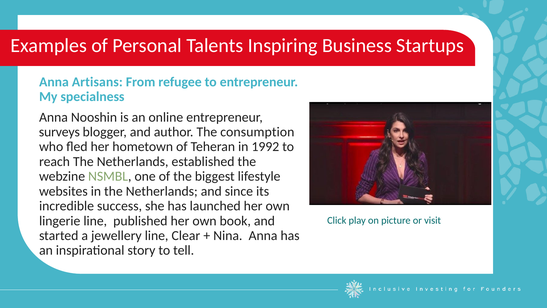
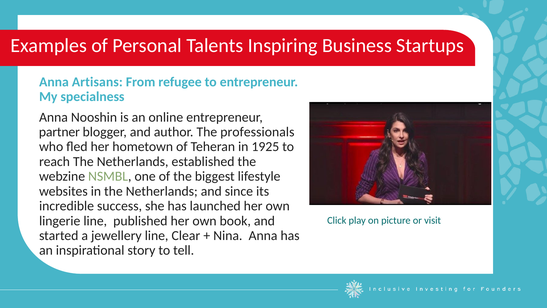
surveys: surveys -> partner
consumption: consumption -> professionals
1992: 1992 -> 1925
